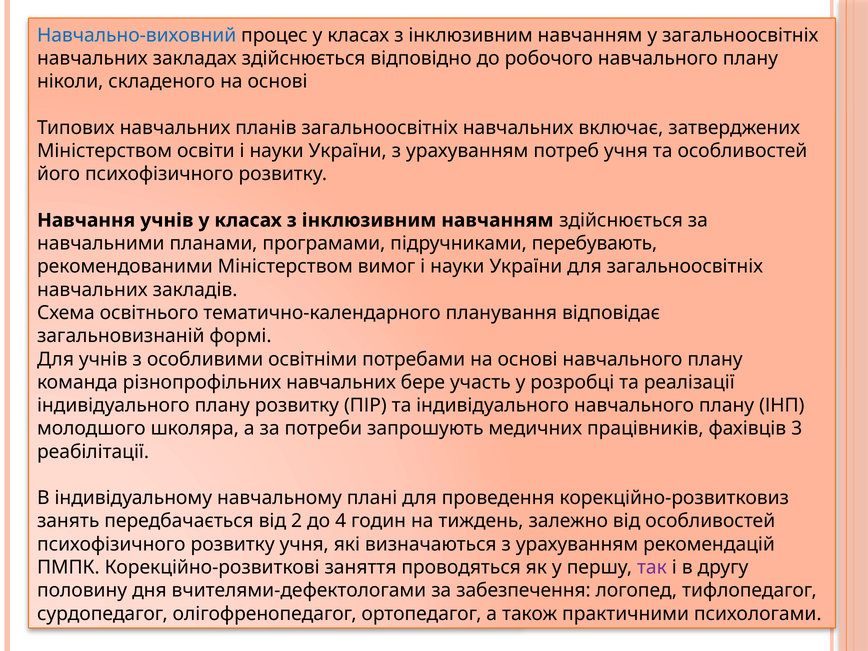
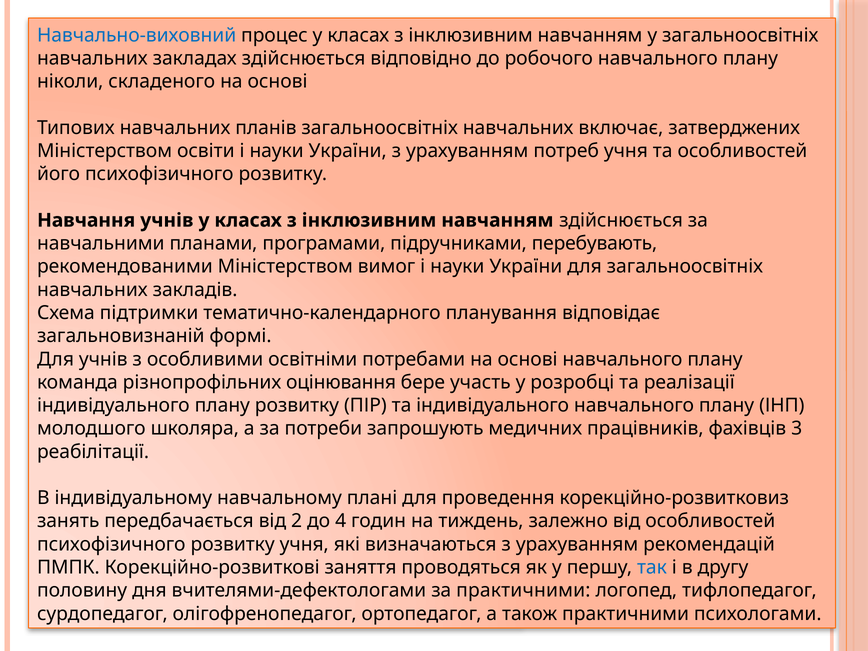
освітнього: освітнього -> підтримки
різнопрофільних навчальних: навчальних -> оцінювання
так colour: purple -> blue
за забезпечення: забезпечення -> практичними
